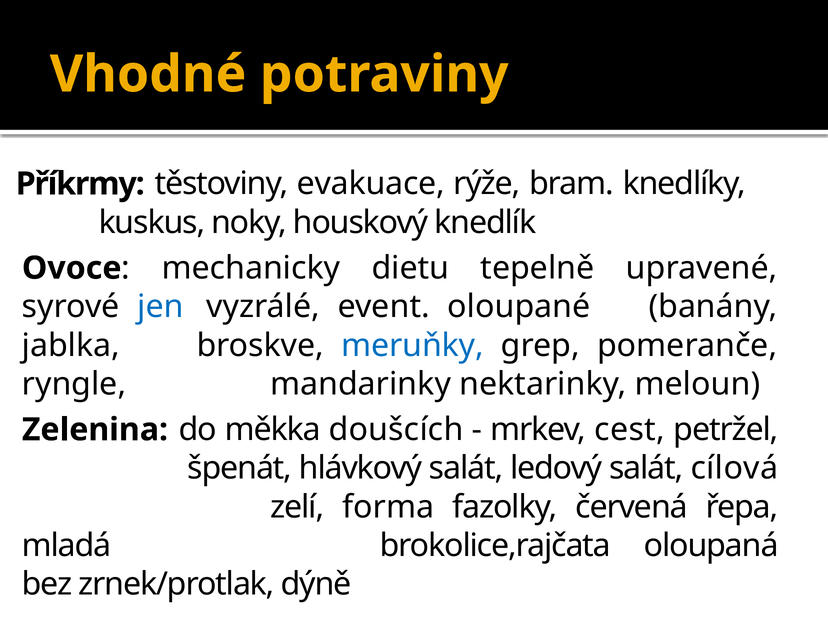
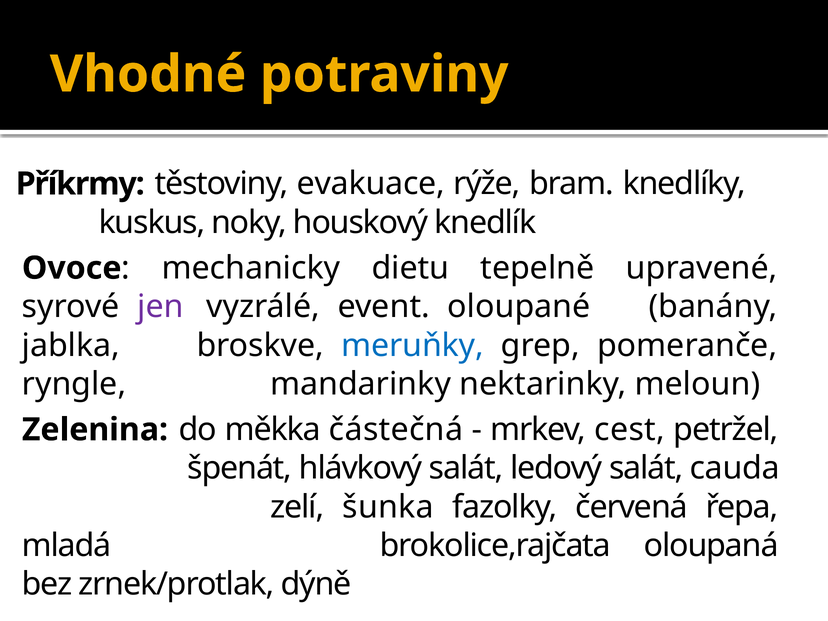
jen colour: blue -> purple
doušcích: doušcích -> částečná
cílová: cílová -> cauda
forma: forma -> šunka
